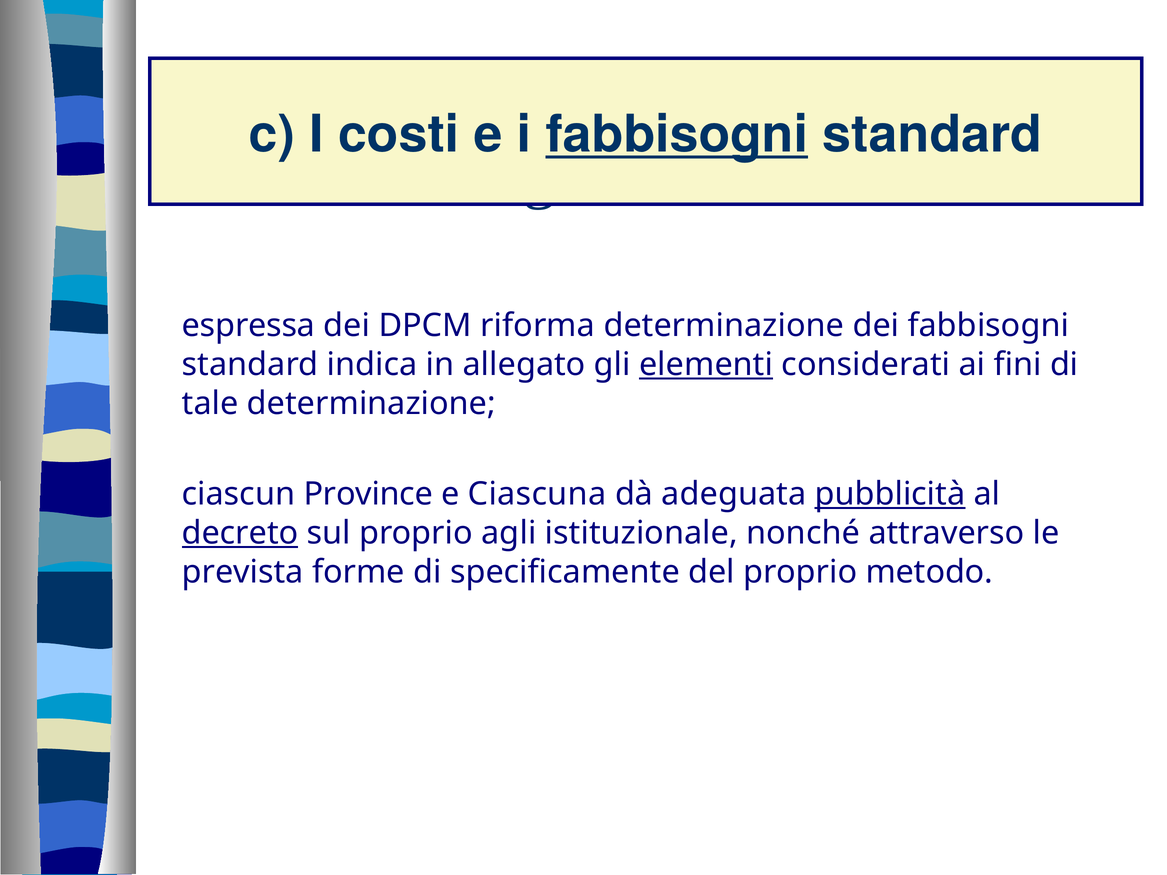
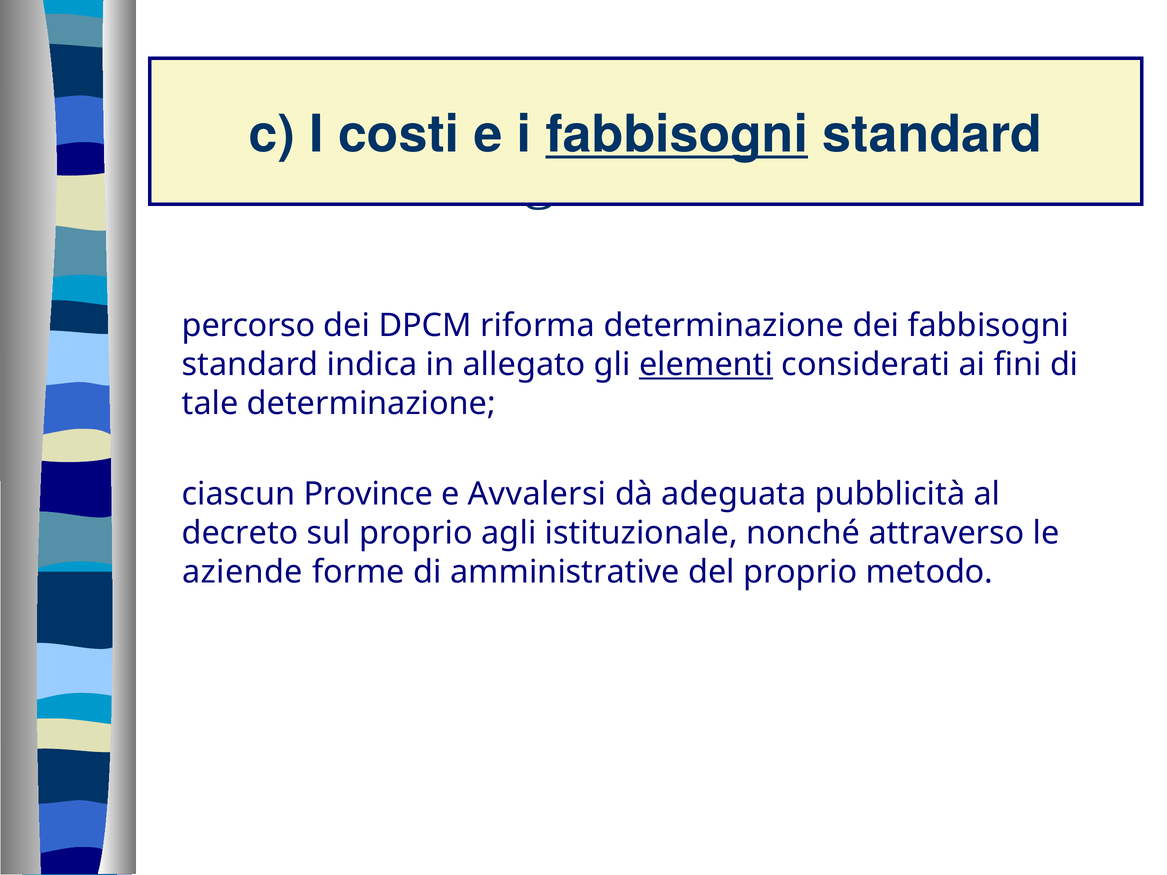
espressa: espressa -> percorso
Ciascuna: Ciascuna -> Avvalersi
pubblicità underline: present -> none
decreto underline: present -> none
prevista: prevista -> aziende
specificamente: specificamente -> amministrative
